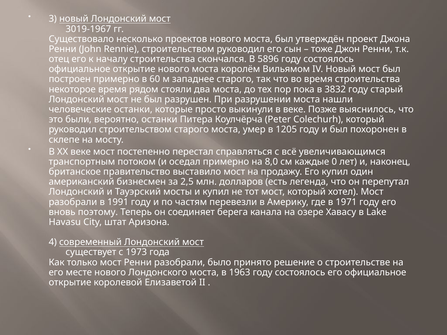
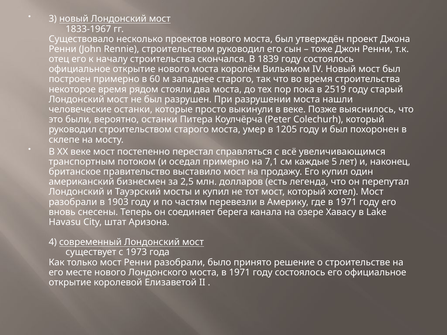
3019-1967: 3019-1967 -> 1833-1967
5896: 5896 -> 1839
3832: 3832 -> 2519
8,0: 8,0 -> 7,1
0: 0 -> 5
1991: 1991 -> 1903
поэтому: поэтому -> снесены
моста в 1963: 1963 -> 1971
